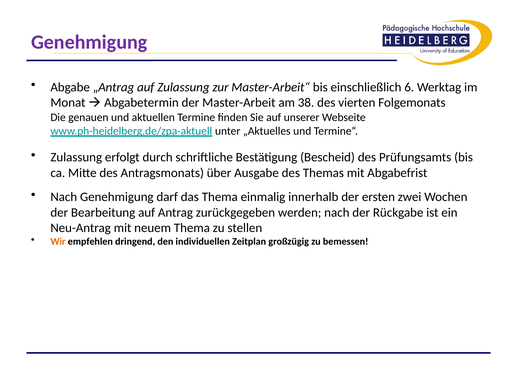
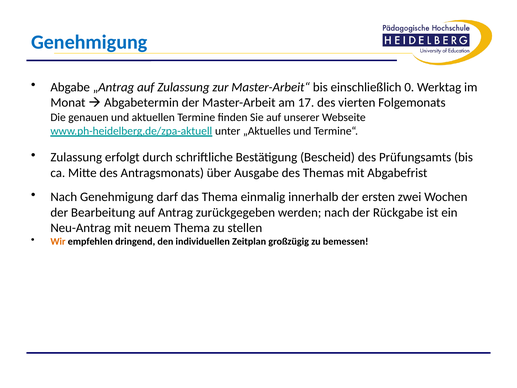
Genehmigung at (89, 42) colour: purple -> blue
6: 6 -> 0
38: 38 -> 17
